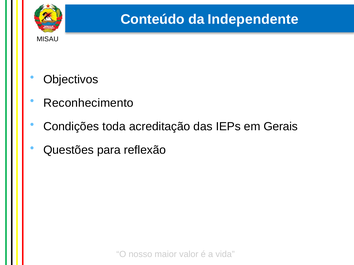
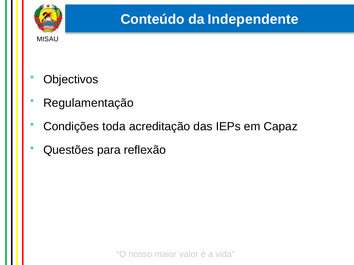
Reconhecimento: Reconhecimento -> Regulamentação
Gerais: Gerais -> Capaz
